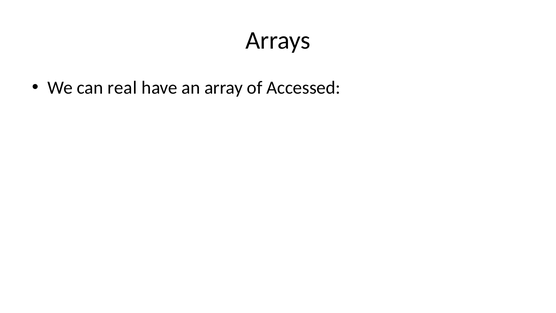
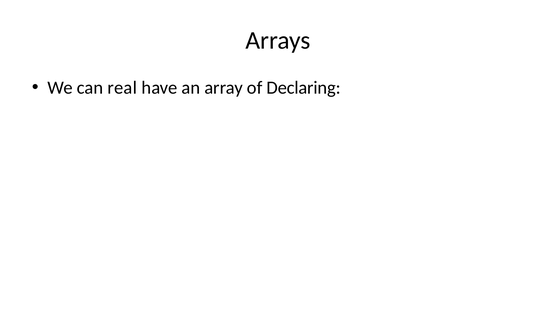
Accessed: Accessed -> Declaring
